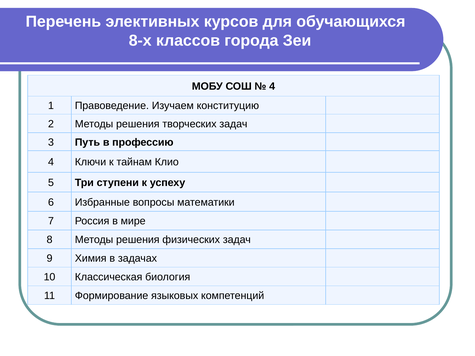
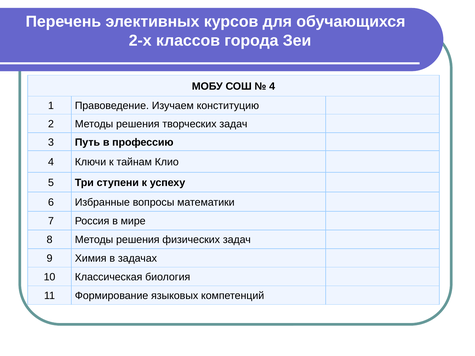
8-х: 8-х -> 2-х
